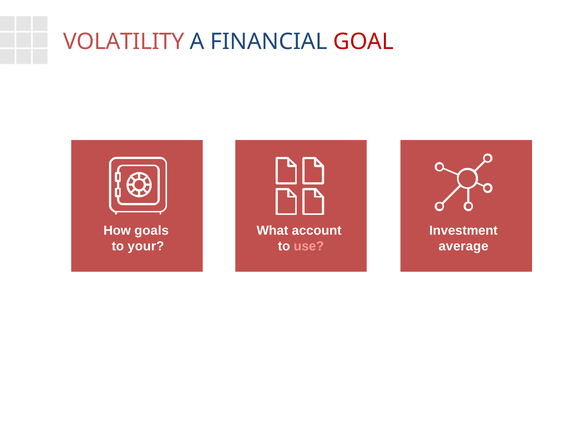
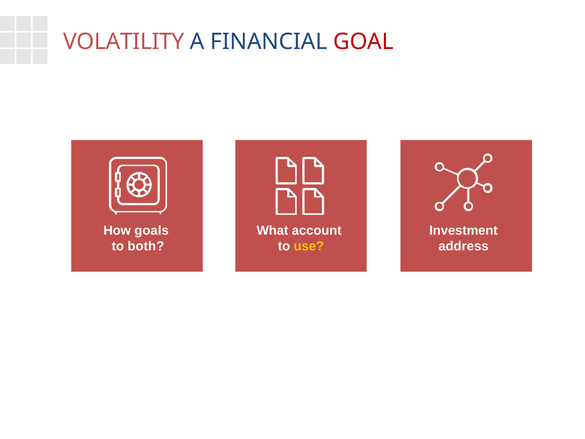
your: your -> both
use colour: pink -> yellow
average: average -> address
